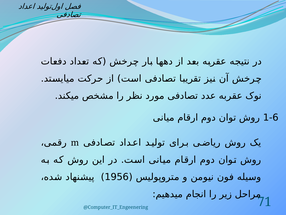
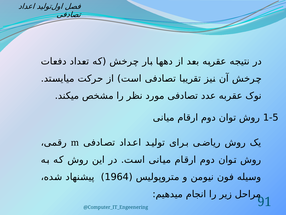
1-6: 1-6 -> 1-5
1956: 1956 -> 1964
71: 71 -> 91
